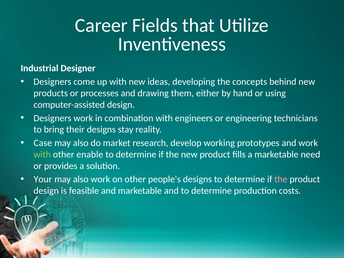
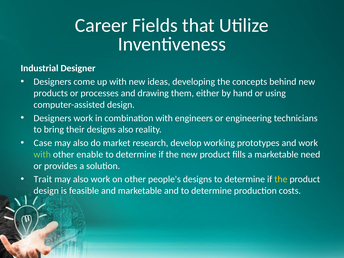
designs stay: stay -> also
Your: Your -> Trait
the at (281, 179) colour: pink -> yellow
